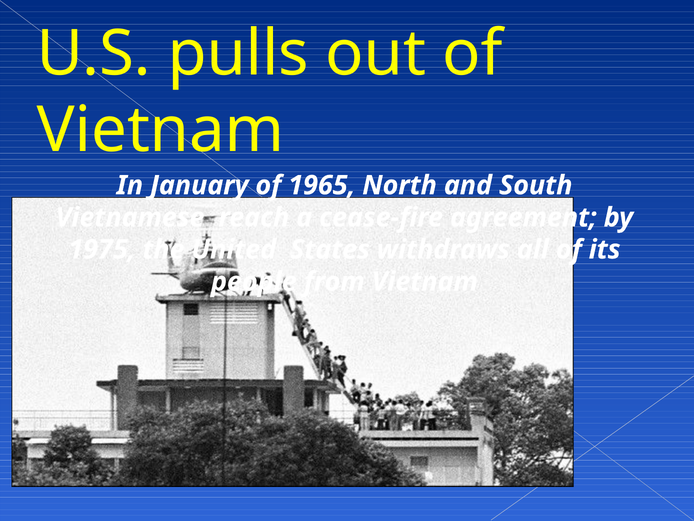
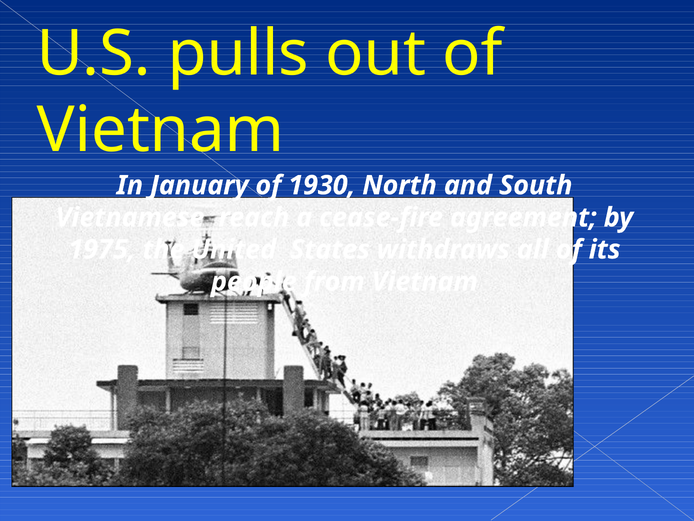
1965: 1965 -> 1930
